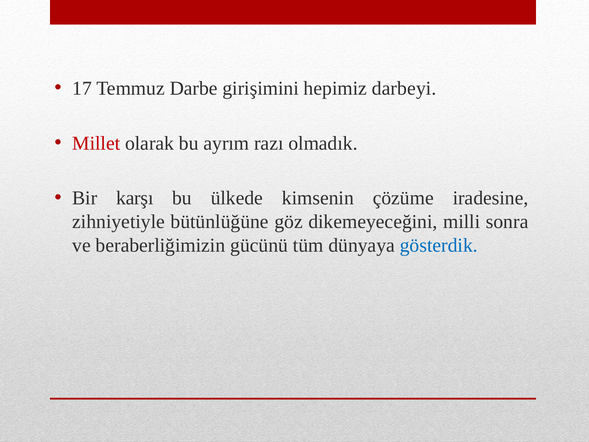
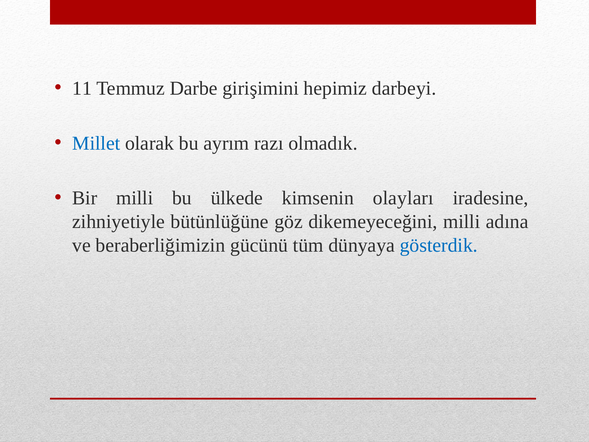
17: 17 -> 11
Millet colour: red -> blue
Bir karşı: karşı -> milli
çözüme: çözüme -> olayları
sonra: sonra -> adına
